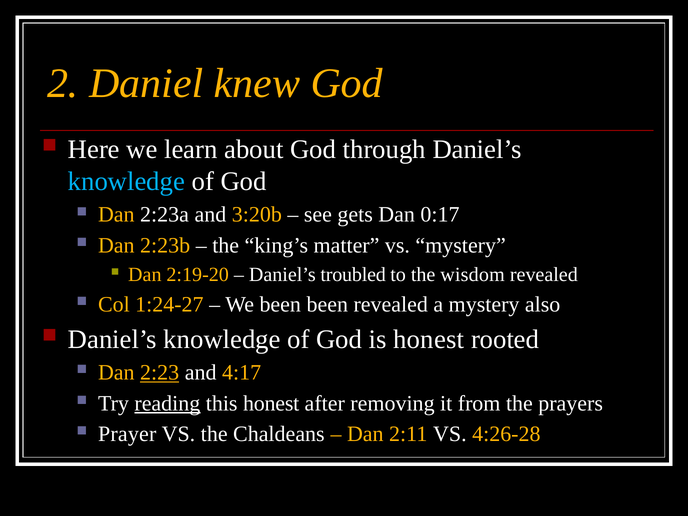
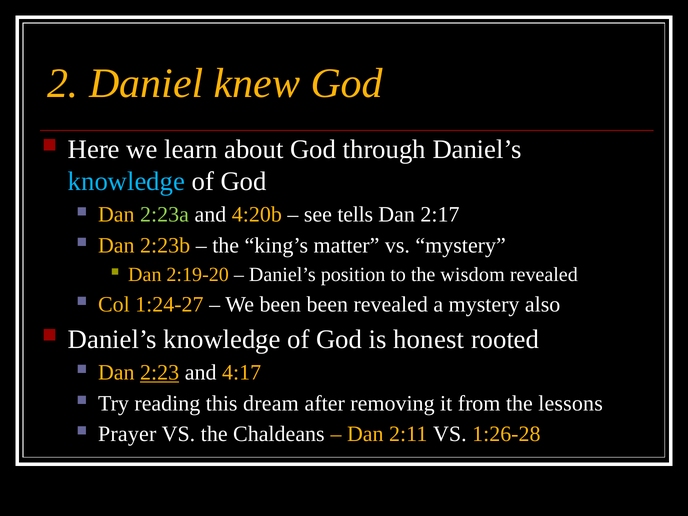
2:23a colour: white -> light green
3:20b: 3:20b -> 4:20b
gets: gets -> tells
0:17: 0:17 -> 2:17
troubled: troubled -> position
reading underline: present -> none
this honest: honest -> dream
prayers: prayers -> lessons
4:26-28: 4:26-28 -> 1:26-28
